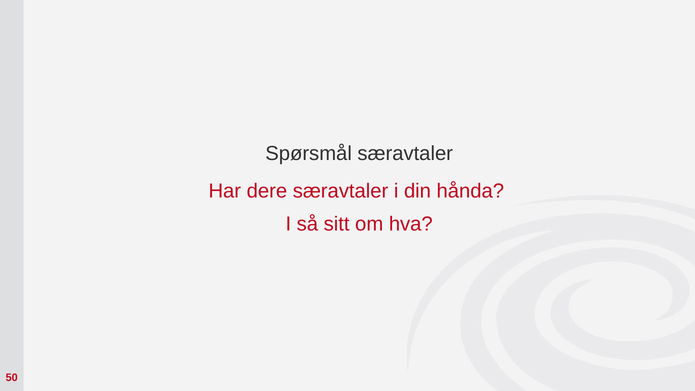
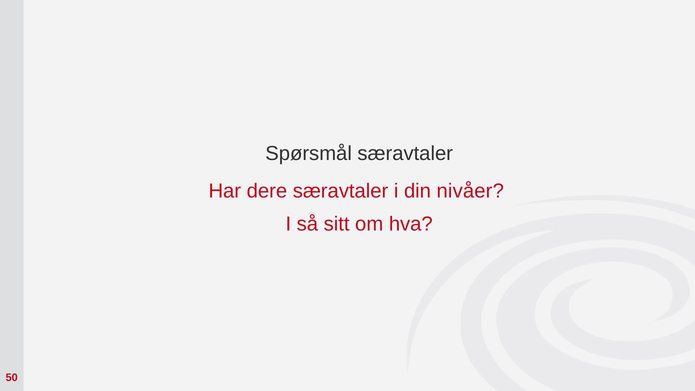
hånda: hånda -> nivåer
